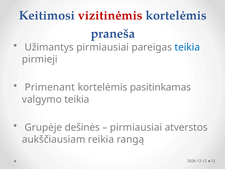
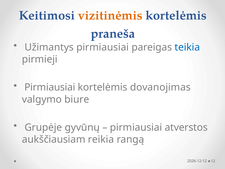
vizitinėmis colour: red -> orange
Primenant at (50, 87): Primenant -> Pirmiausiai
pasitinkamas: pasitinkamas -> dovanojimas
valgymo teikia: teikia -> biure
dešinės: dešinės -> gyvūnų
